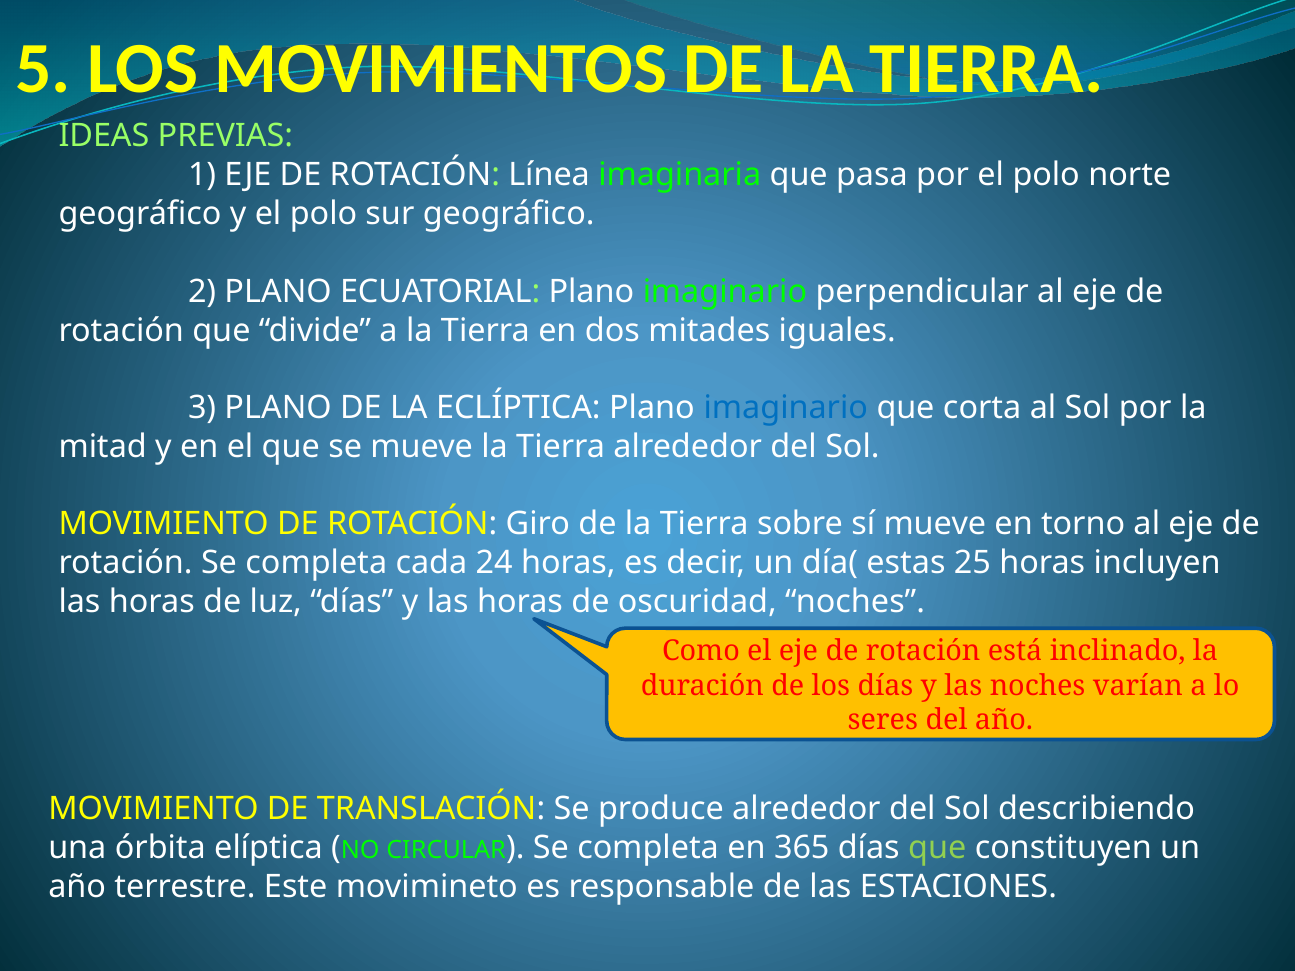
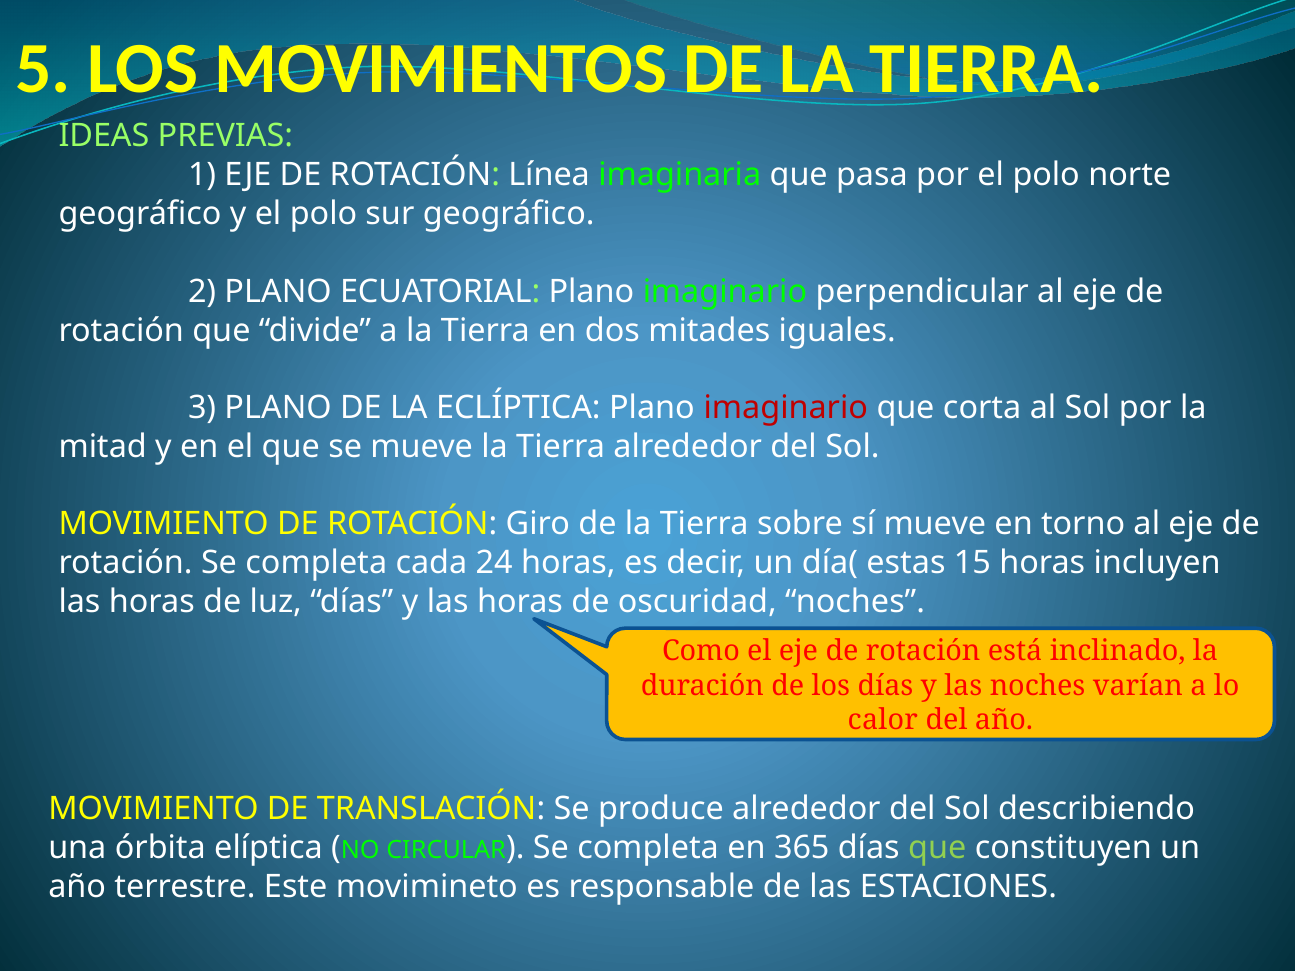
imaginario at (786, 408) colour: blue -> red
25: 25 -> 15
seres: seres -> calor
